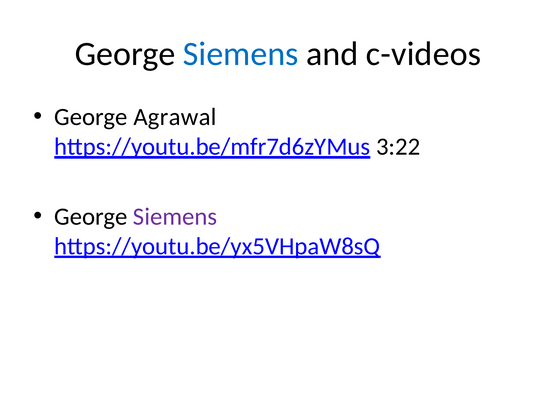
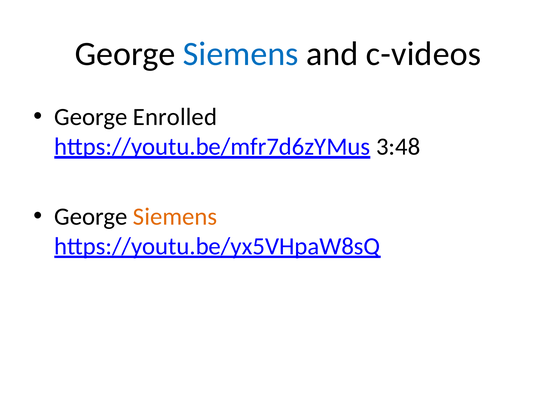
Agrawal: Agrawal -> Enrolled
3:22: 3:22 -> 3:48
Siemens at (175, 216) colour: purple -> orange
